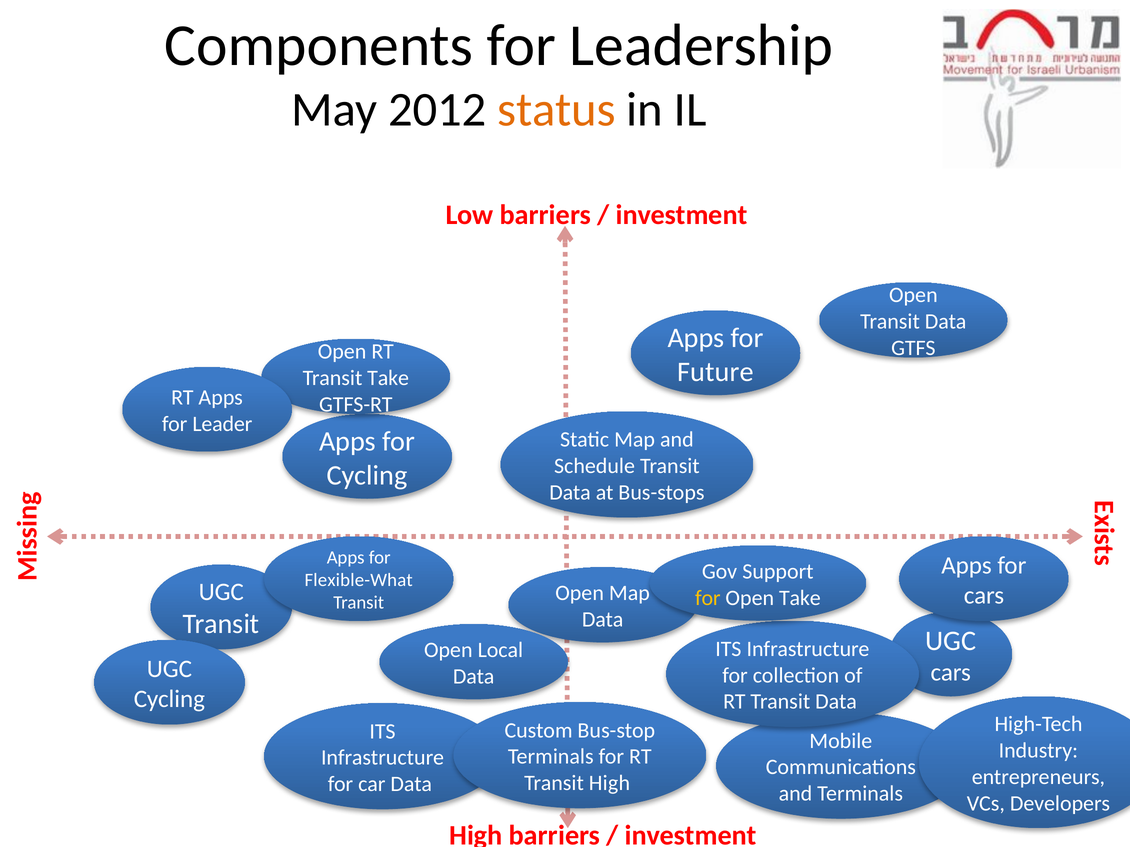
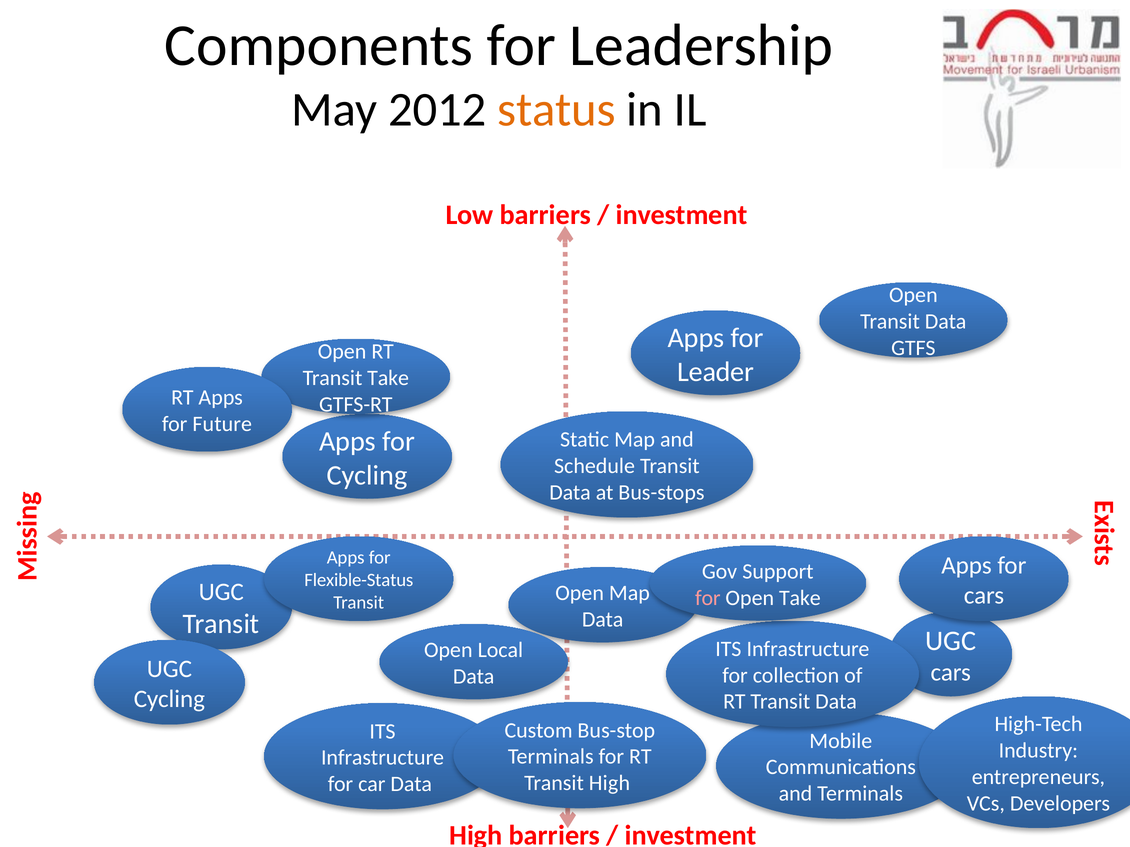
Future: Future -> Leader
Leader: Leader -> Future
Flexible-What: Flexible-What -> Flexible-Status
for at (708, 598) colour: yellow -> pink
